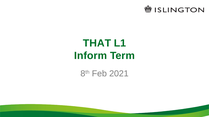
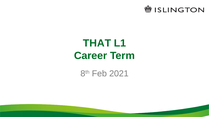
Inform: Inform -> Career
